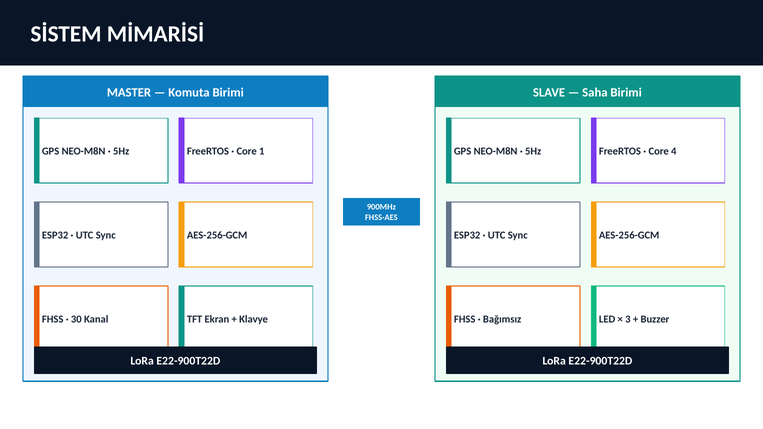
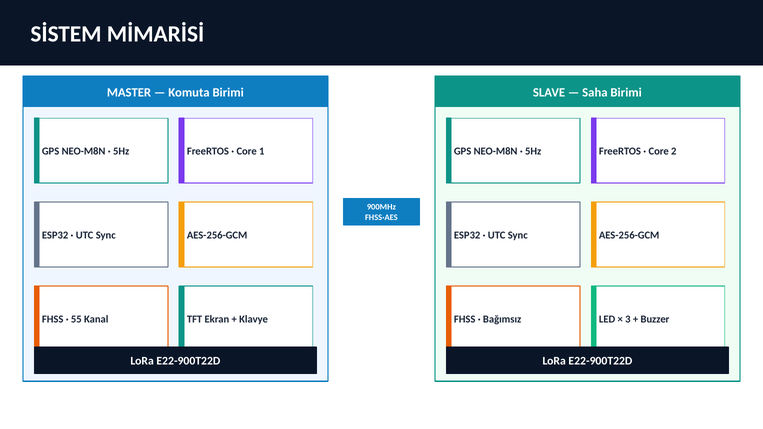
4: 4 -> 2
30: 30 -> 55
